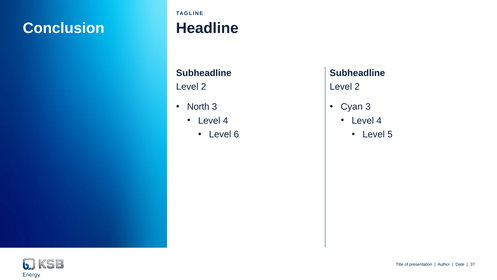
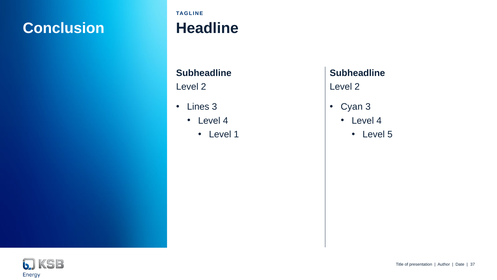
North: North -> Lines
6: 6 -> 1
